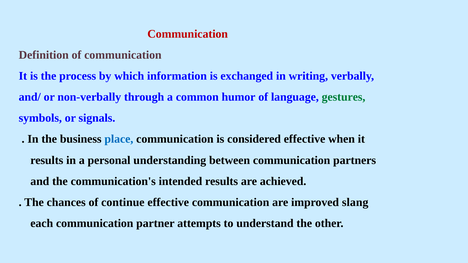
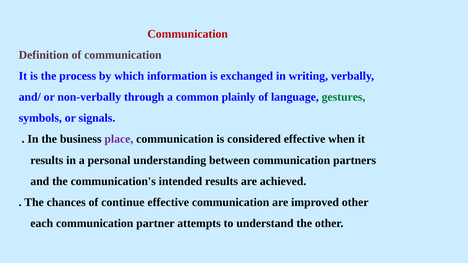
humor: humor -> plainly
place colour: blue -> purple
improved slang: slang -> other
